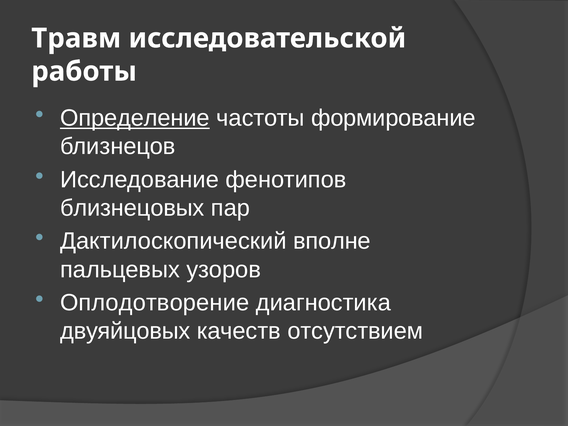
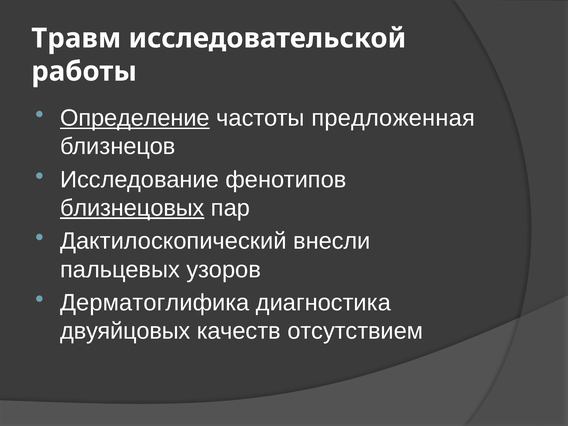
формирование: формирование -> предложенная
близнецовых underline: none -> present
вполне: вполне -> внесли
Оплодотворение: Оплодотворение -> Дерматоглифика
